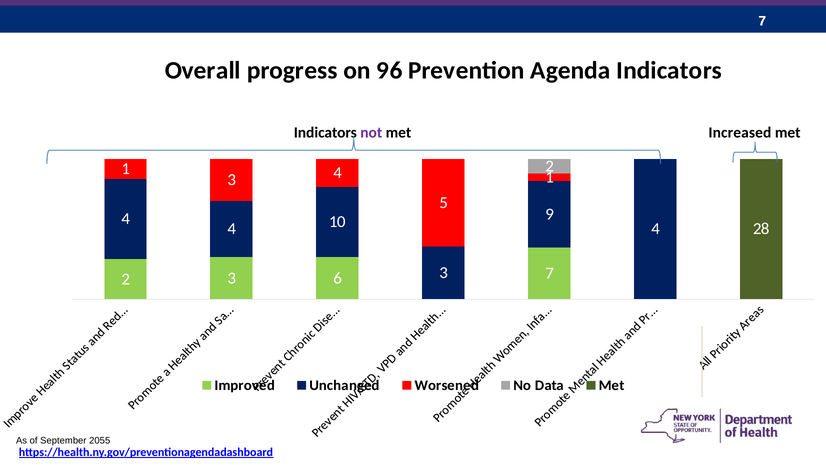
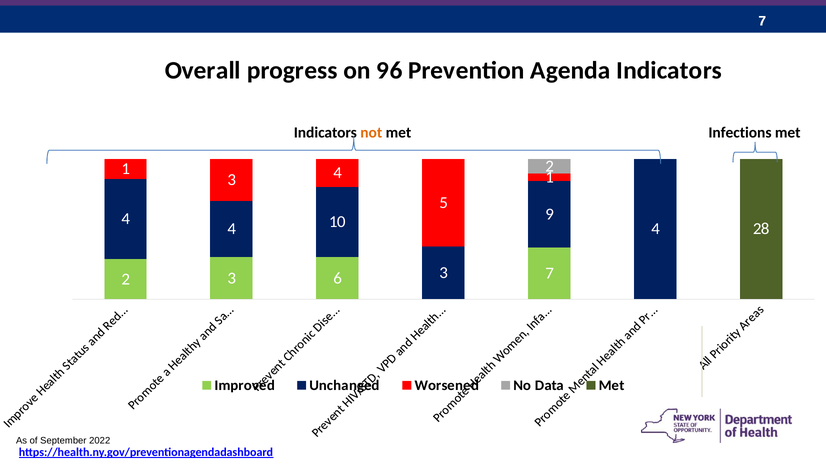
not colour: purple -> orange
Increased: Increased -> Infections
2055: 2055 -> 2022
